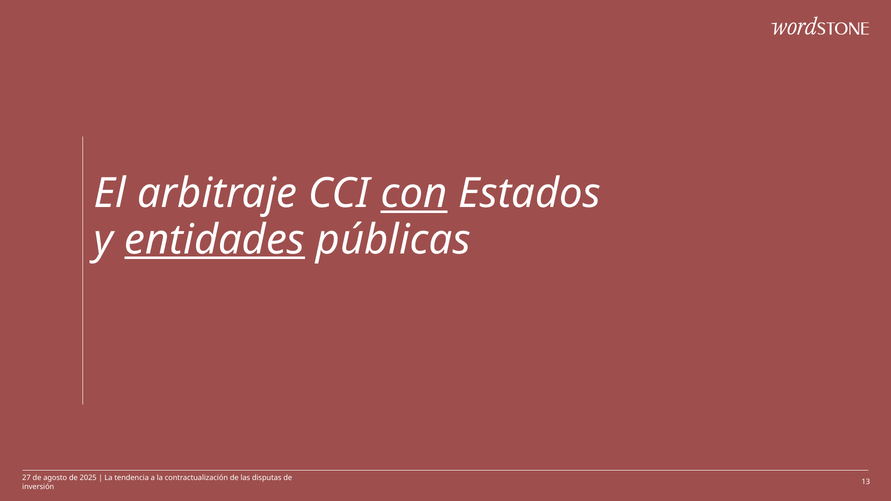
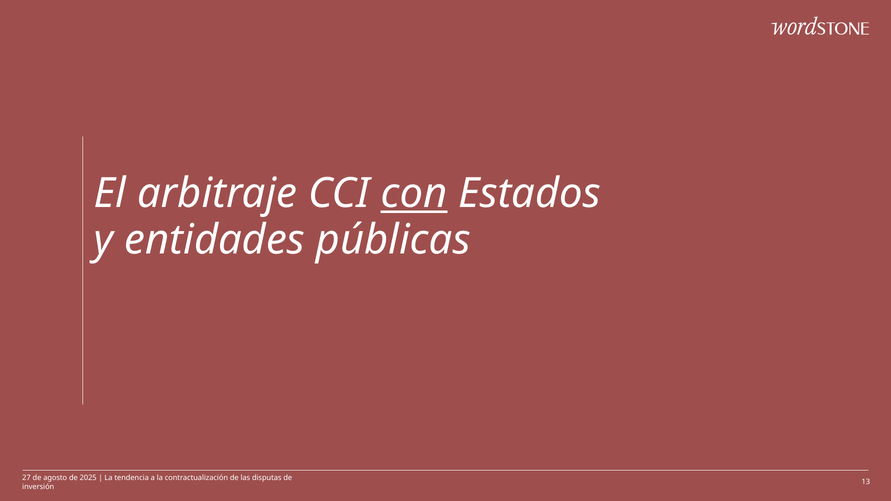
entidades underline: present -> none
